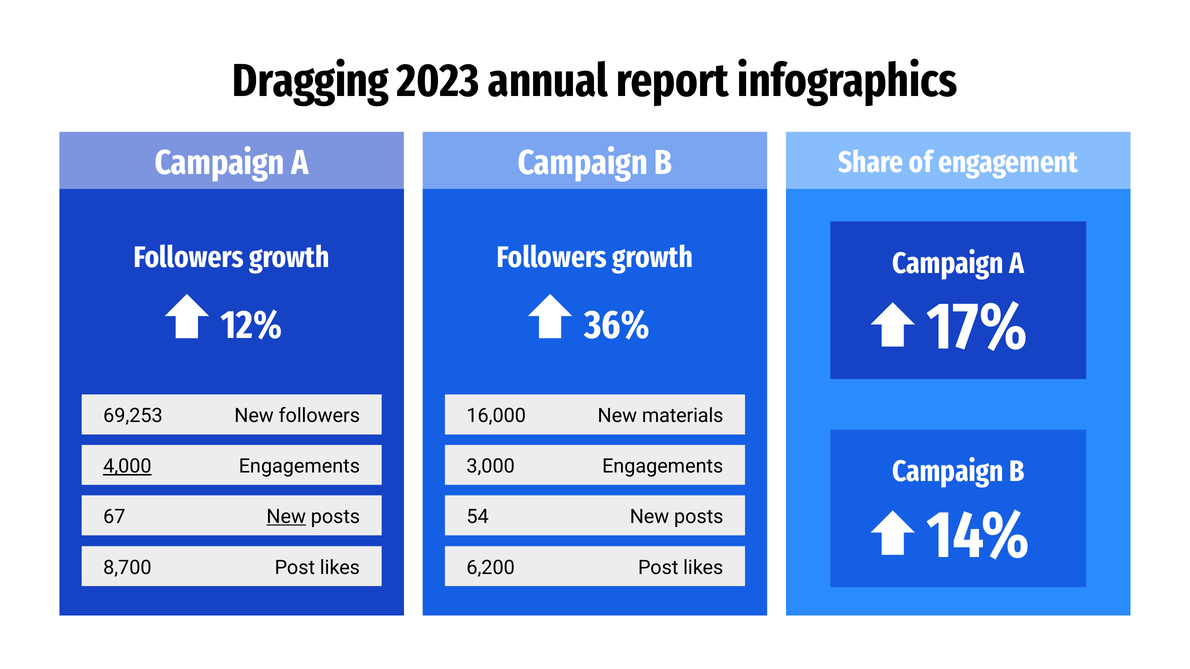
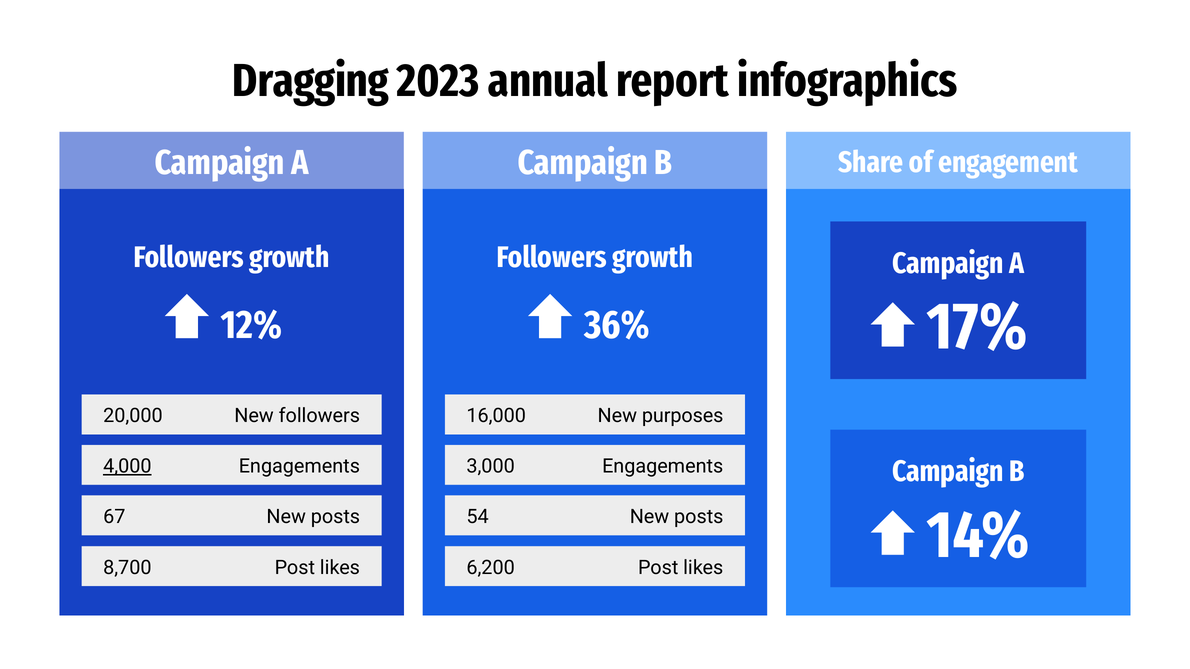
69,253: 69,253 -> 20,000
materials: materials -> purposes
New at (286, 517) underline: present -> none
